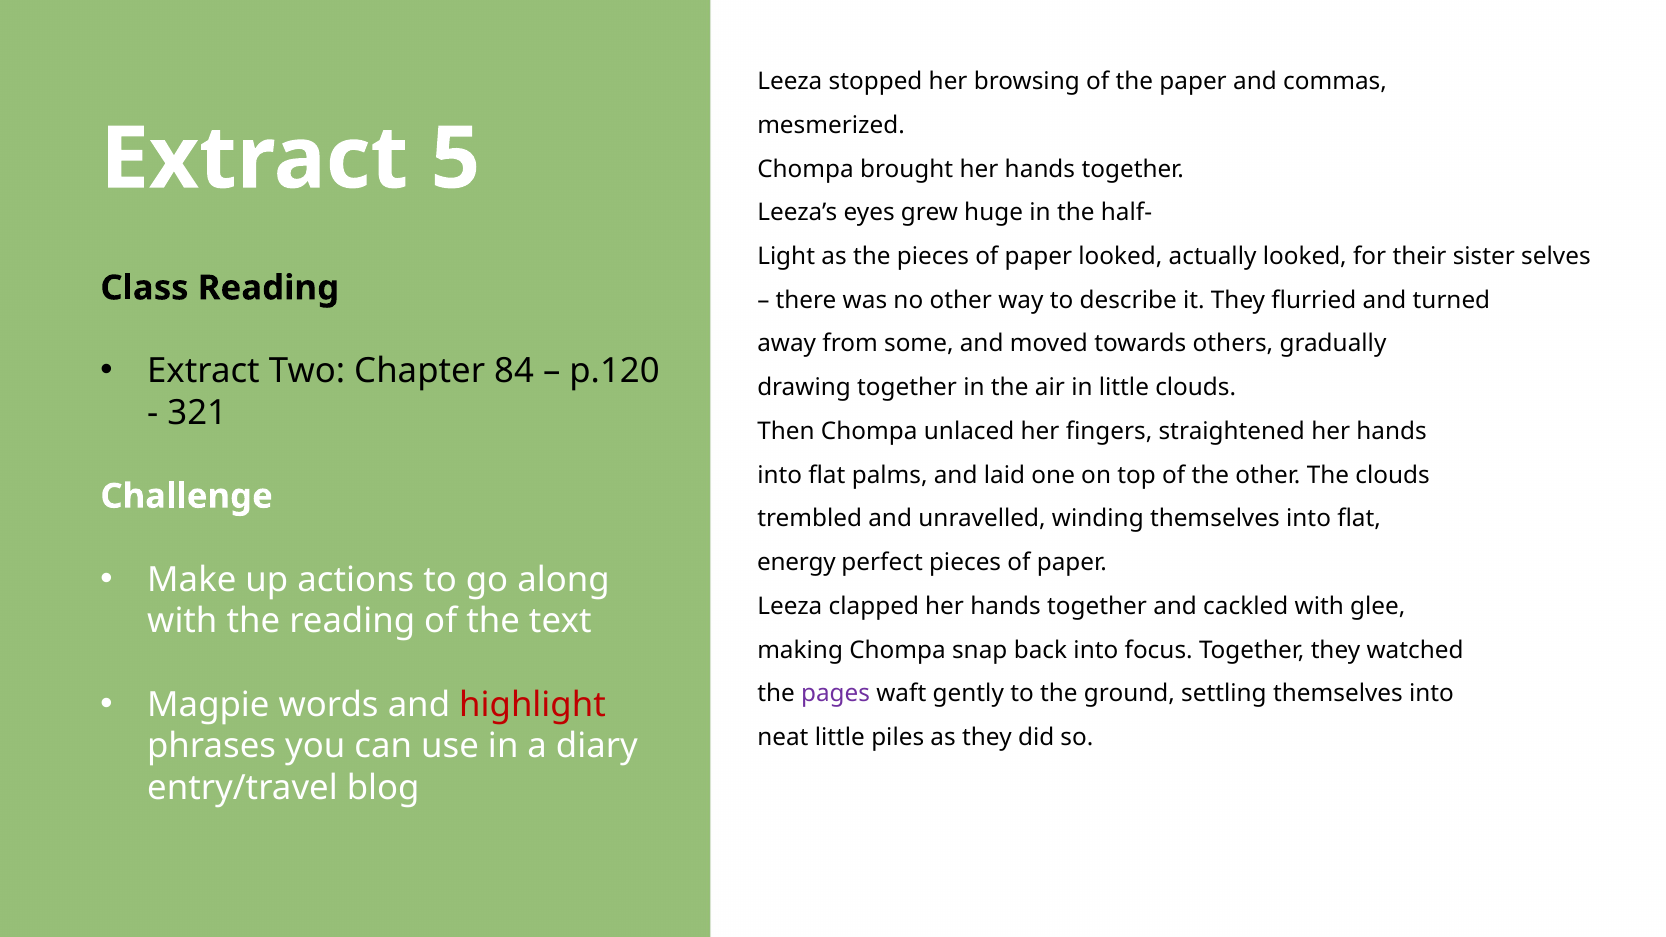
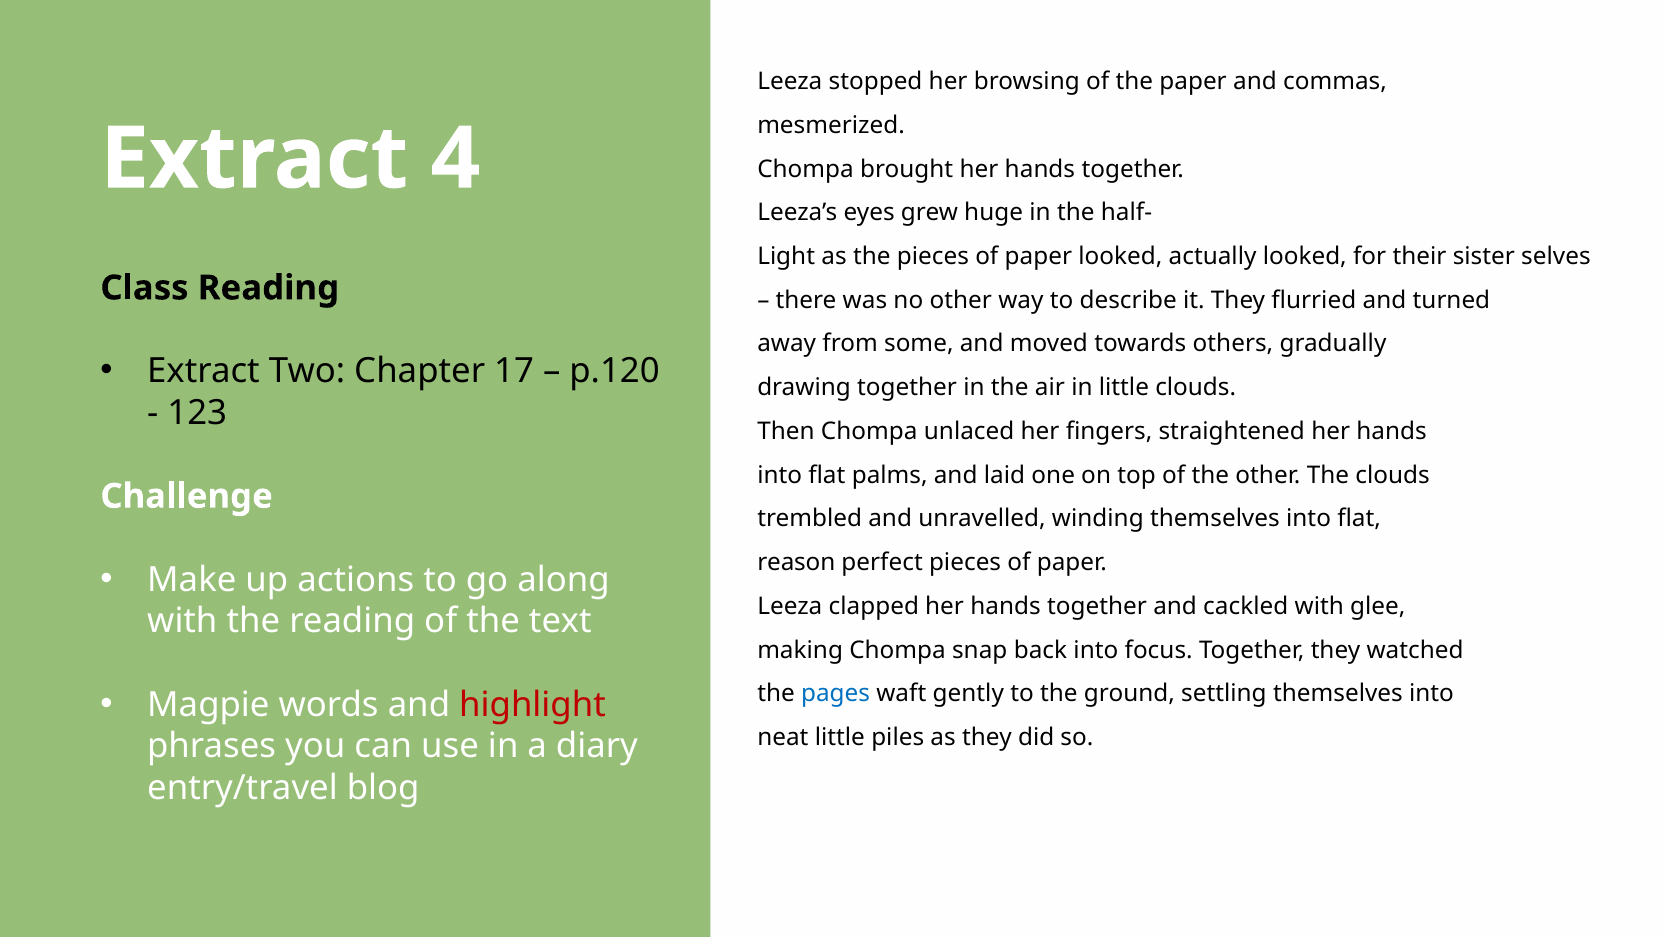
5: 5 -> 4
84: 84 -> 17
321: 321 -> 123
energy: energy -> reason
pages colour: purple -> blue
